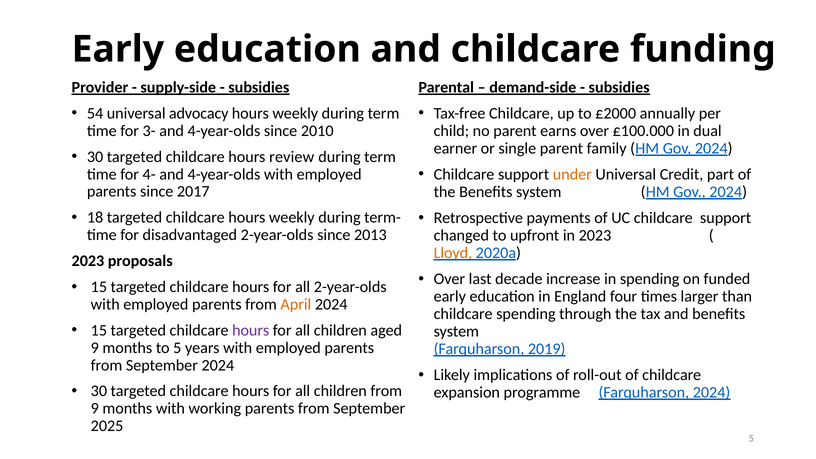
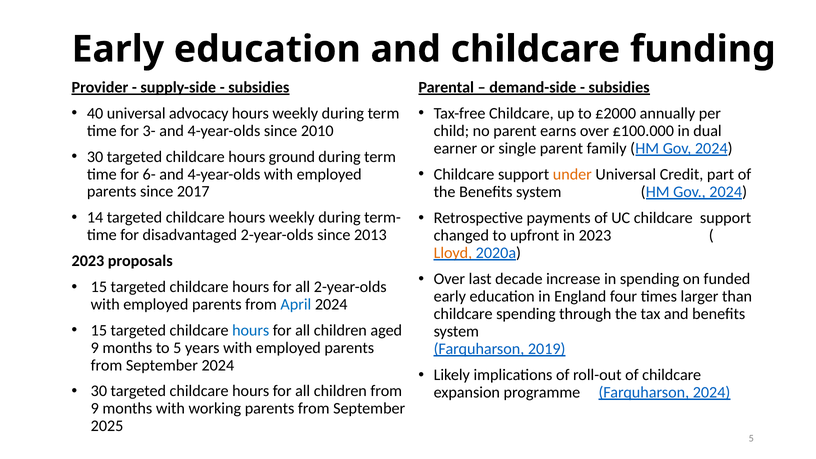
54: 54 -> 40
review: review -> ground
4-: 4- -> 6-
18: 18 -> 14
April colour: orange -> blue
hours at (251, 330) colour: purple -> blue
